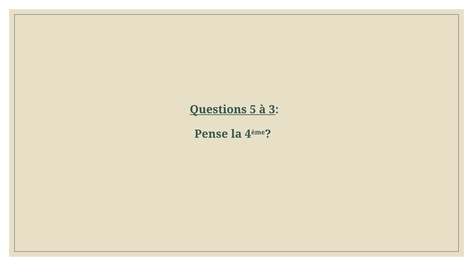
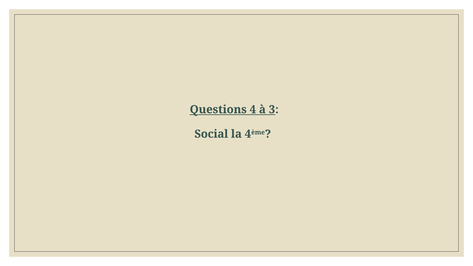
5: 5 -> 4
Pense: Pense -> Social
